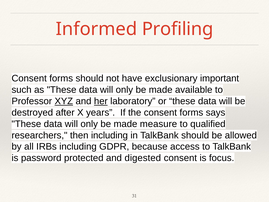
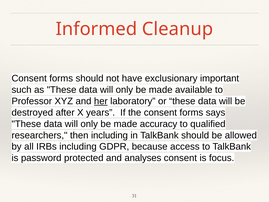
Profiling: Profiling -> Cleanup
XYZ underline: present -> none
measure: measure -> accuracy
digested: digested -> analyses
